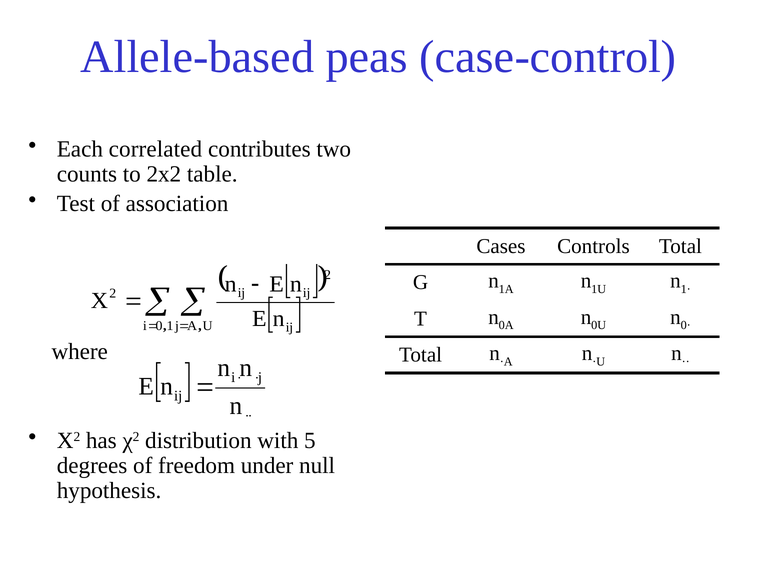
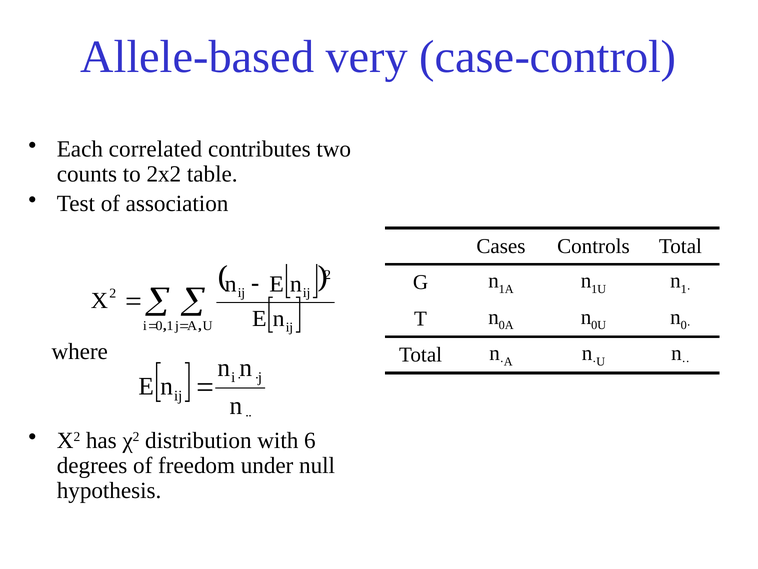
peas: peas -> very
5: 5 -> 6
